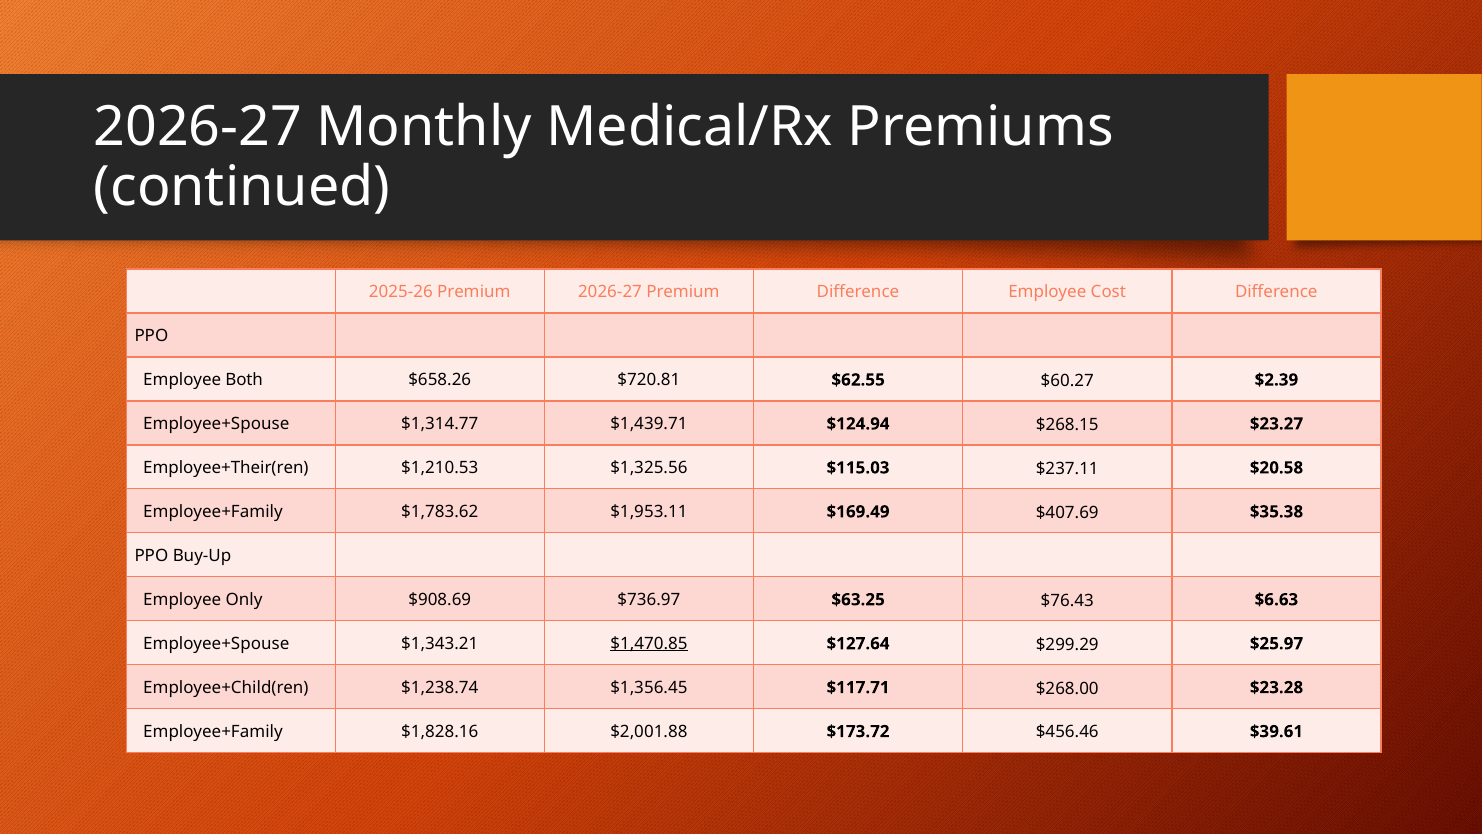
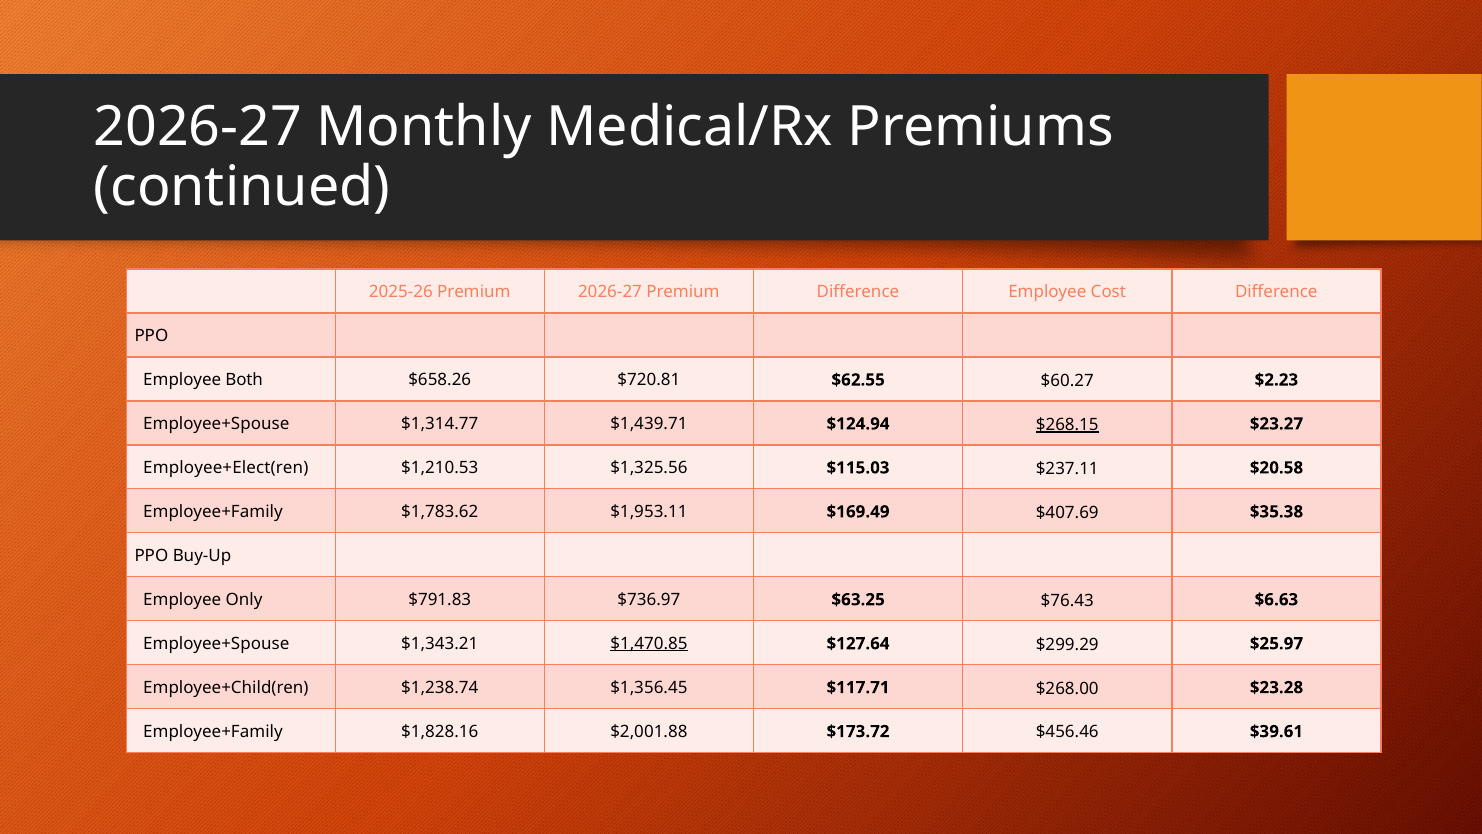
$2.39: $2.39 -> $2.23
$268.15 underline: none -> present
Employee+Their(ren: Employee+Their(ren -> Employee+Elect(ren
$908.69: $908.69 -> $791.83
